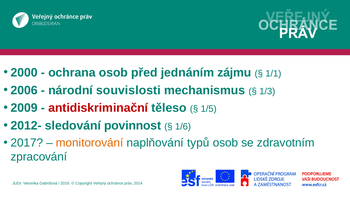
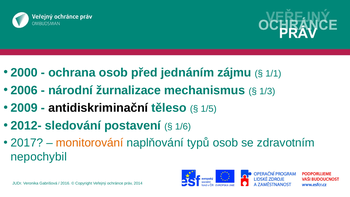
souvislosti: souvislosti -> žurnalizace
antidiskriminační colour: red -> black
povinnost: povinnost -> postavení
zpracování: zpracování -> nepochybil
